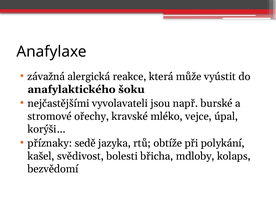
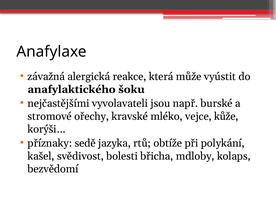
úpal: úpal -> kůže
